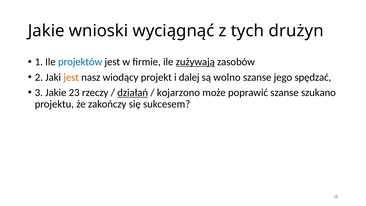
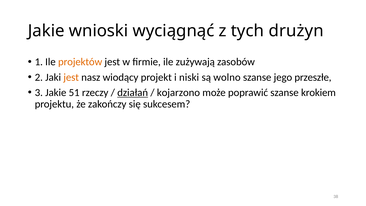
projektów colour: blue -> orange
zużywają underline: present -> none
dalej: dalej -> niski
spędzać: spędzać -> przeszłe
23: 23 -> 51
szukano: szukano -> krokiem
